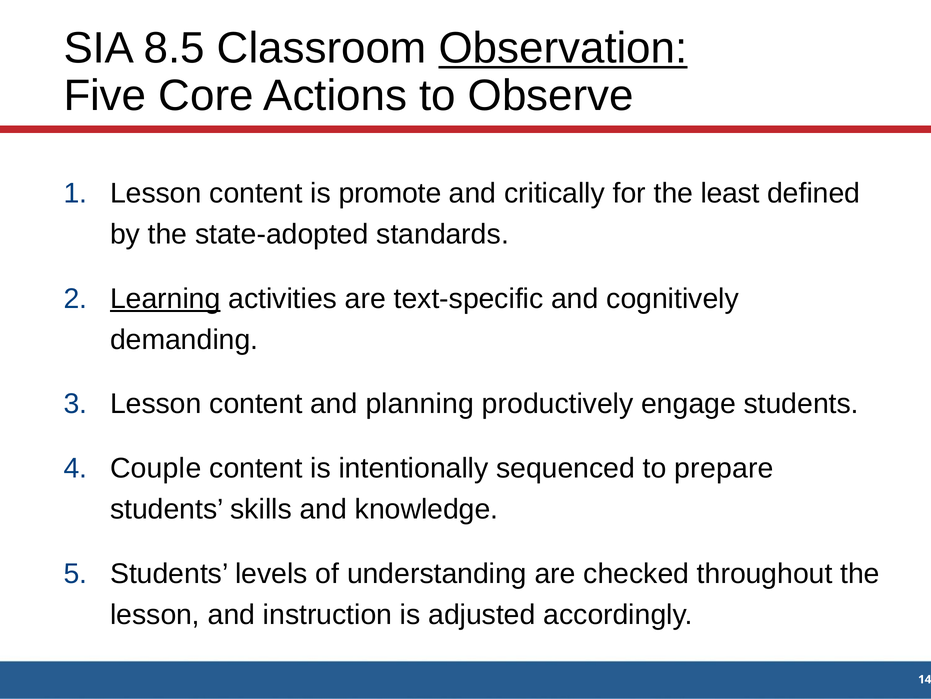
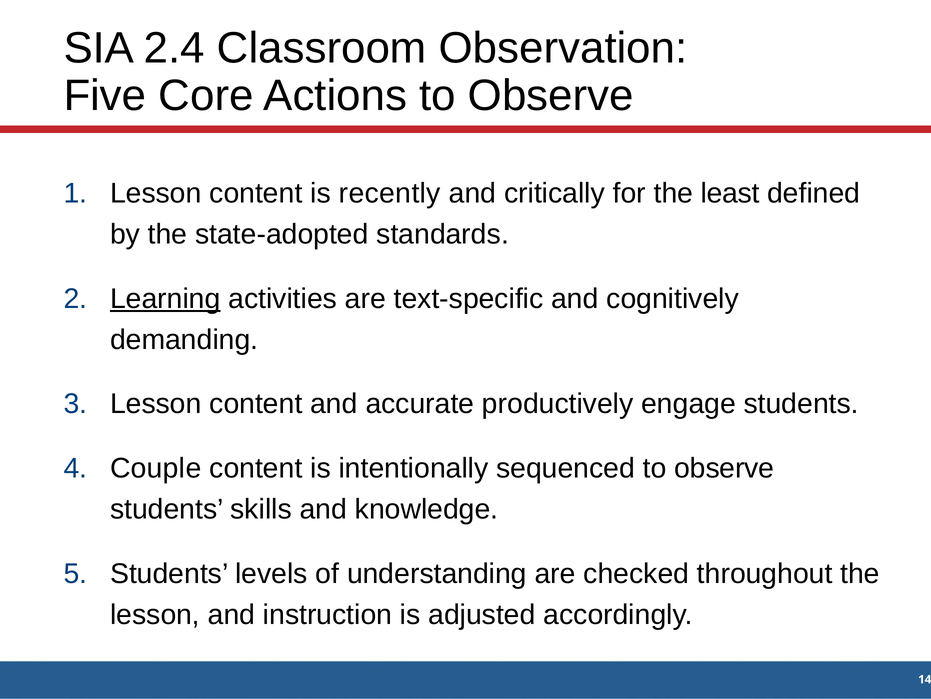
8.5: 8.5 -> 2.4
Observation underline: present -> none
promote: promote -> recently
planning: planning -> accurate
sequenced to prepare: prepare -> observe
